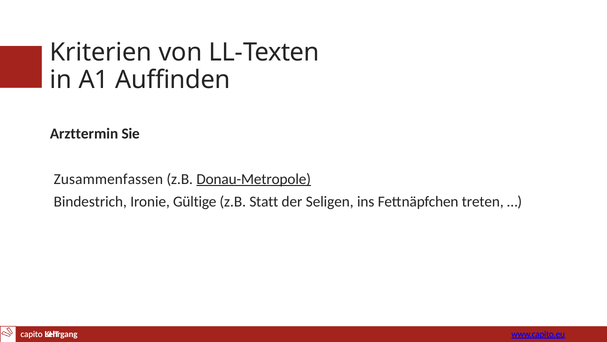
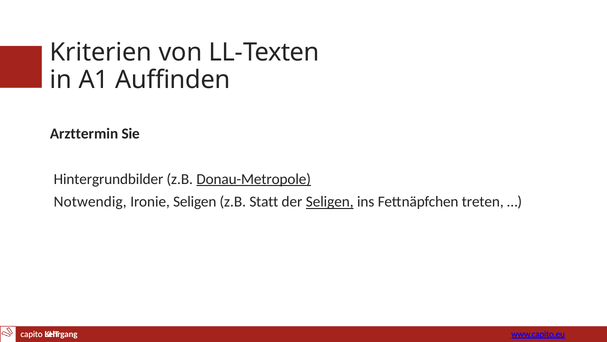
Zusammenfassen: Zusammenfassen -> Hintergrundbilder
Bindestrich: Bindestrich -> Notwendig
Ironie Gültige: Gültige -> Seligen
Seligen at (330, 202) underline: none -> present
